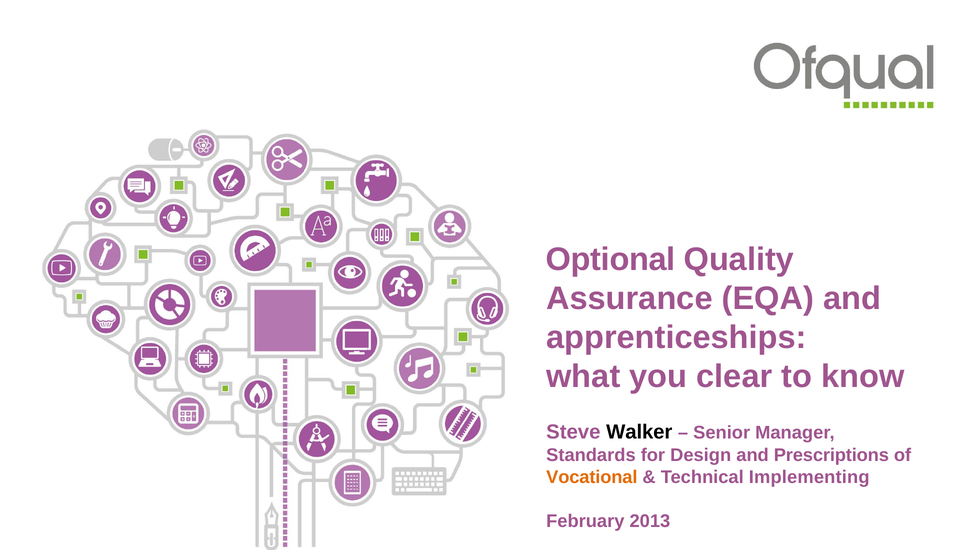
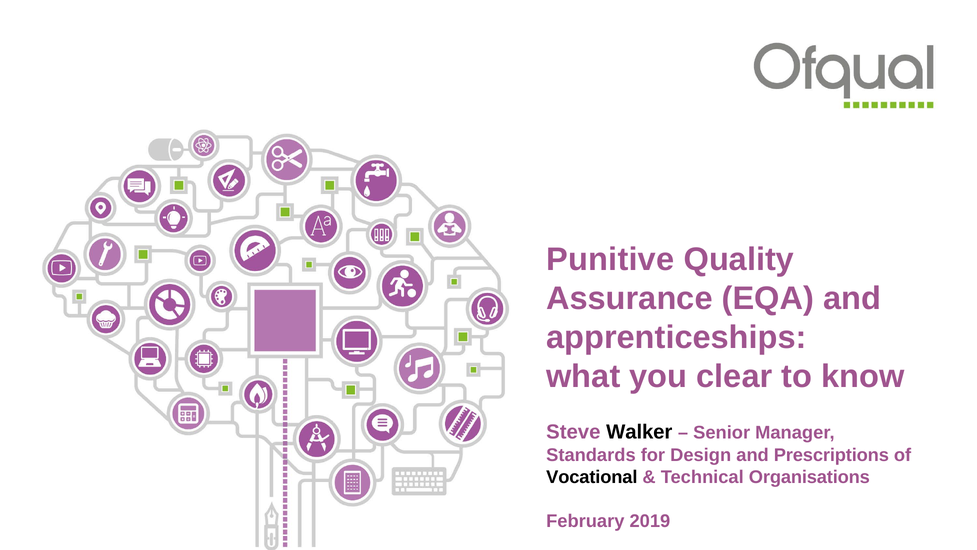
Optional: Optional -> Punitive
Vocational colour: orange -> black
Implementing: Implementing -> Organisations
2013: 2013 -> 2019
